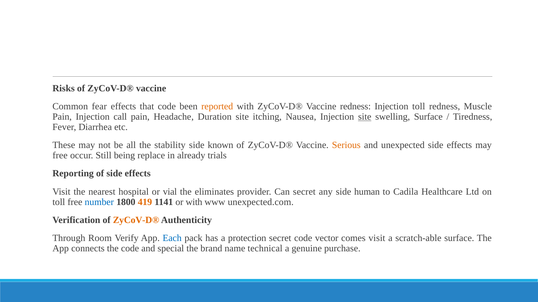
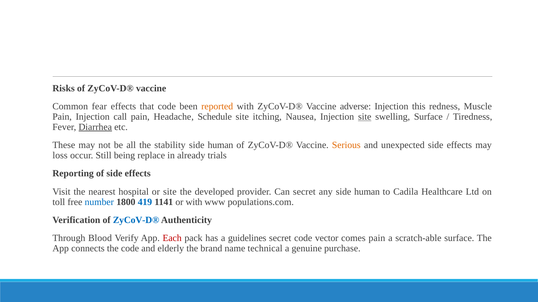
Vaccine redness: redness -> adverse
Injection toll: toll -> this
Duration: Duration -> Schedule
Diarrhea underline: none -> present
known at (220, 145): known -> human
free at (60, 156): free -> loss
or vial: vial -> site
eliminates: eliminates -> developed
419 colour: orange -> blue
unexpected.com: unexpected.com -> populations.com
ZyCoV-D® at (136, 220) colour: orange -> blue
Room: Room -> Blood
Each colour: blue -> red
protection: protection -> guidelines
comes visit: visit -> pain
special: special -> elderly
